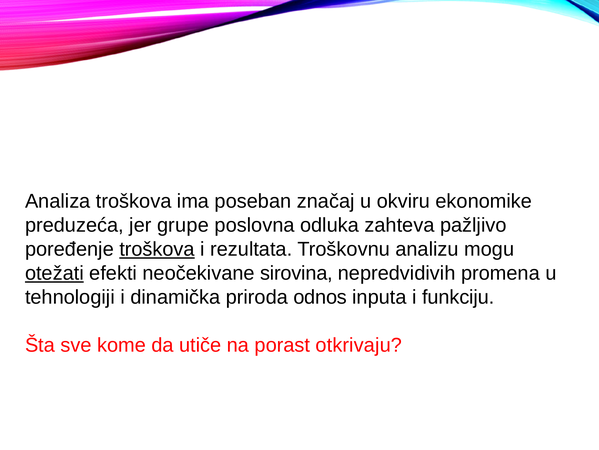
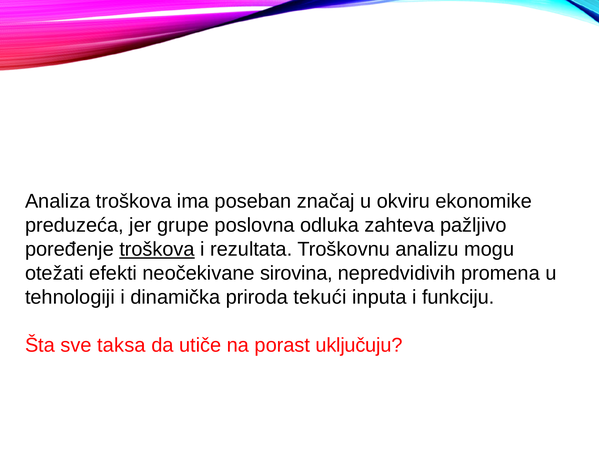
otežati underline: present -> none
odnos: odnos -> tekući
kome: kome -> taksa
otkrivaju: otkrivaju -> uključuju
